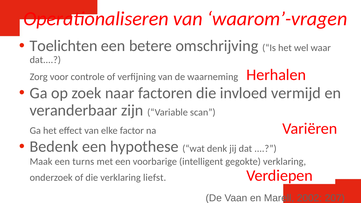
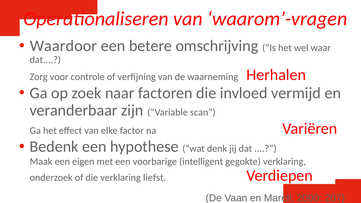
Toelichten: Toelichten -> Waardoor
turns: turns -> eigen
2002: 2002 -> 2090
